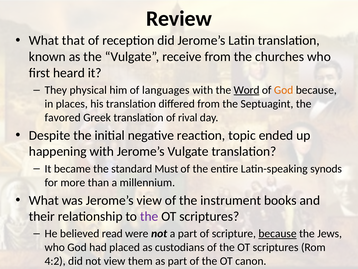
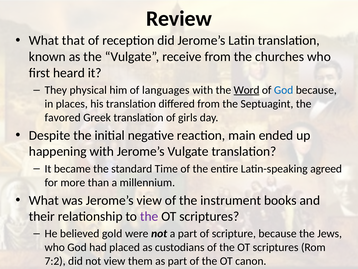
God at (284, 90) colour: orange -> blue
rival: rival -> girls
topic: topic -> main
Must: Must -> Time
synods: synods -> agreed
read: read -> gold
because at (278, 233) underline: present -> none
4:2: 4:2 -> 7:2
